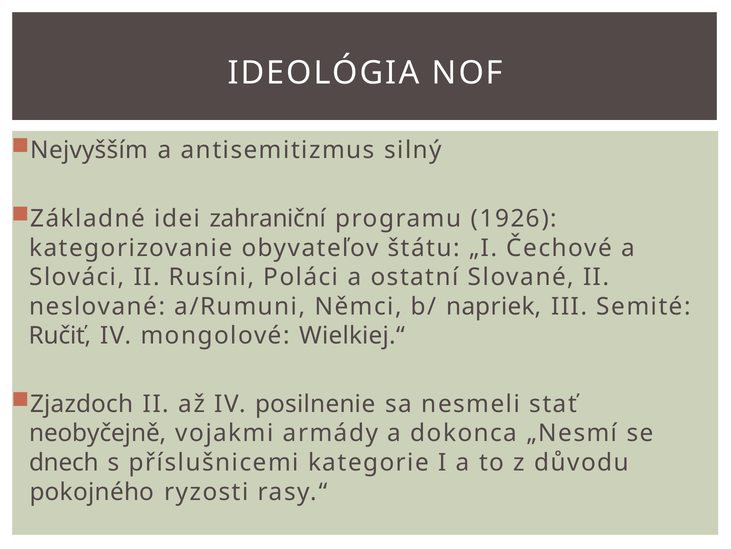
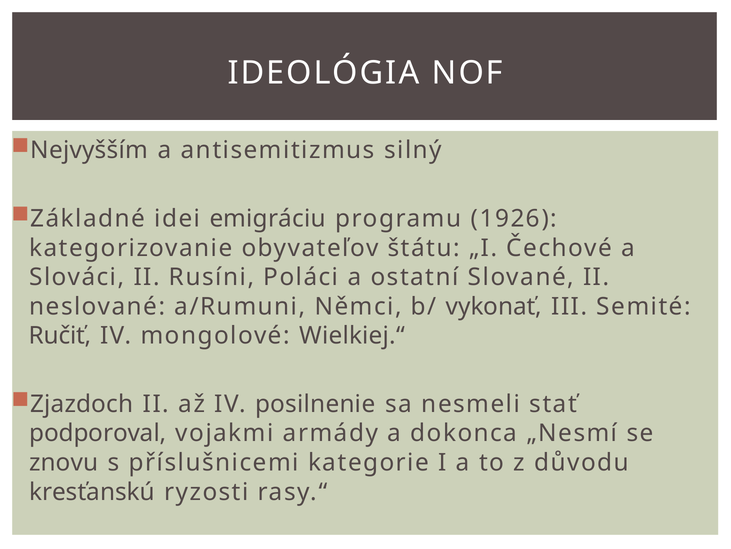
zahraniční: zahraniční -> emigráciu
napriek: napriek -> vykonať
neobyčejně: neobyčejně -> podporoval
dnech: dnech -> znovu
pokojného: pokojného -> kresťanskú
